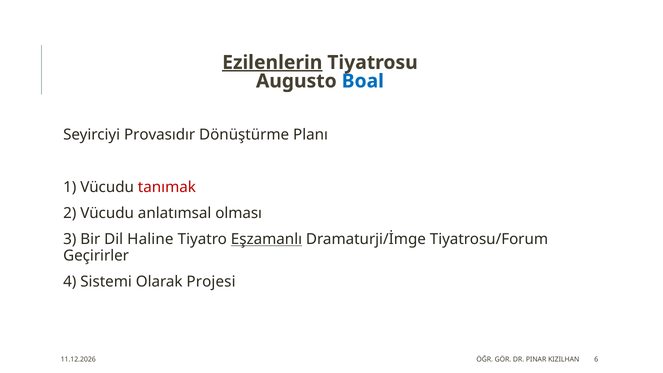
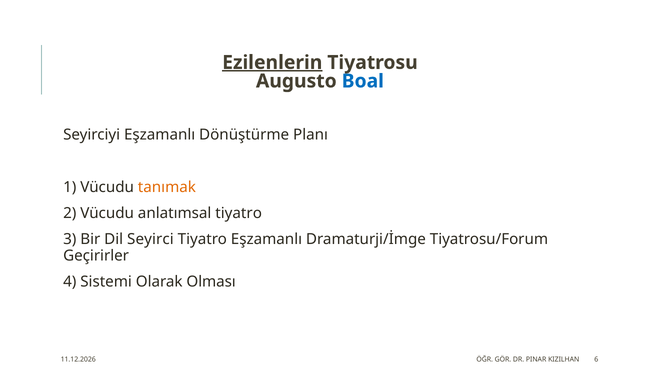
Seyirciyi Provasıdır: Provasıdır -> Eşzamanlı
tanımak colour: red -> orange
anlatımsal olması: olması -> tiyatro
Haline: Haline -> Seyirci
Eşzamanlı at (266, 239) underline: present -> none
Projesi: Projesi -> Olması
